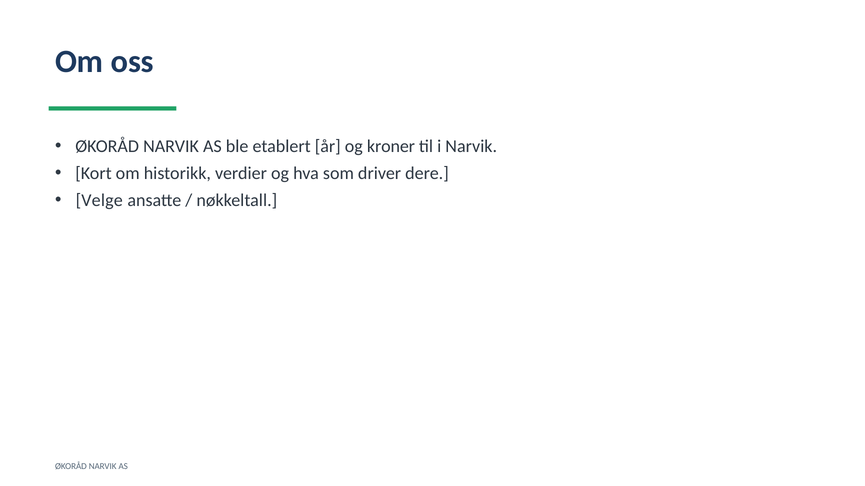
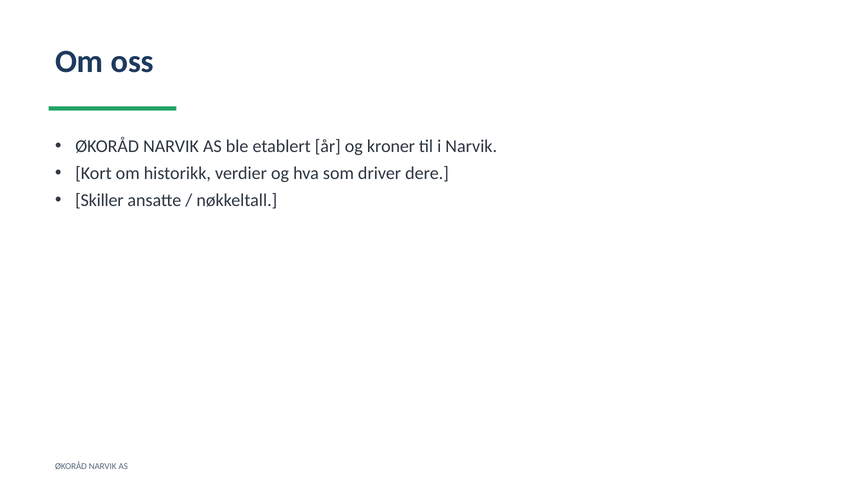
Velge: Velge -> Skiller
